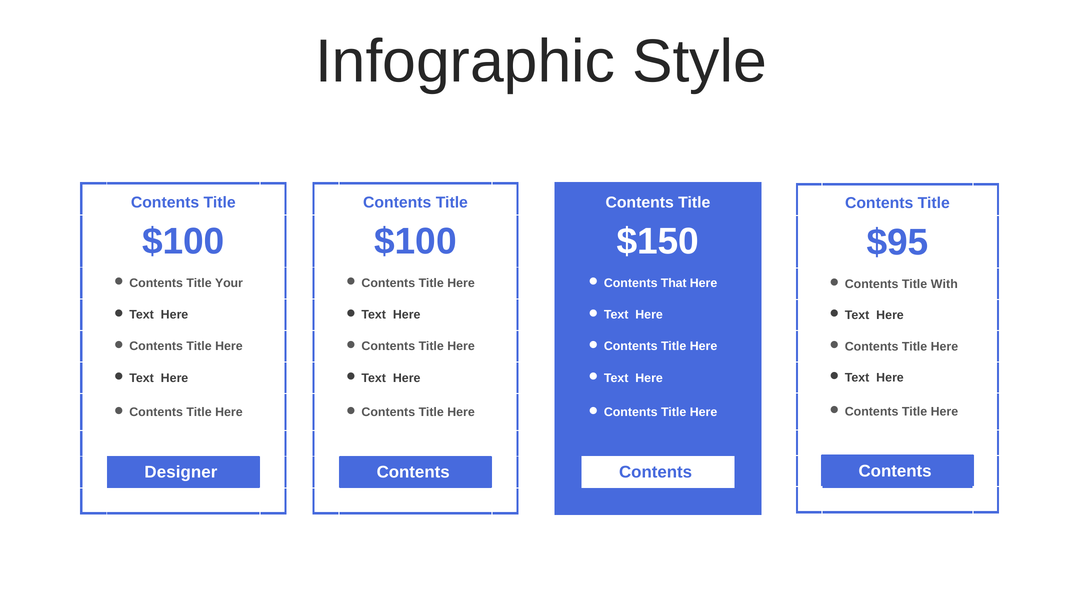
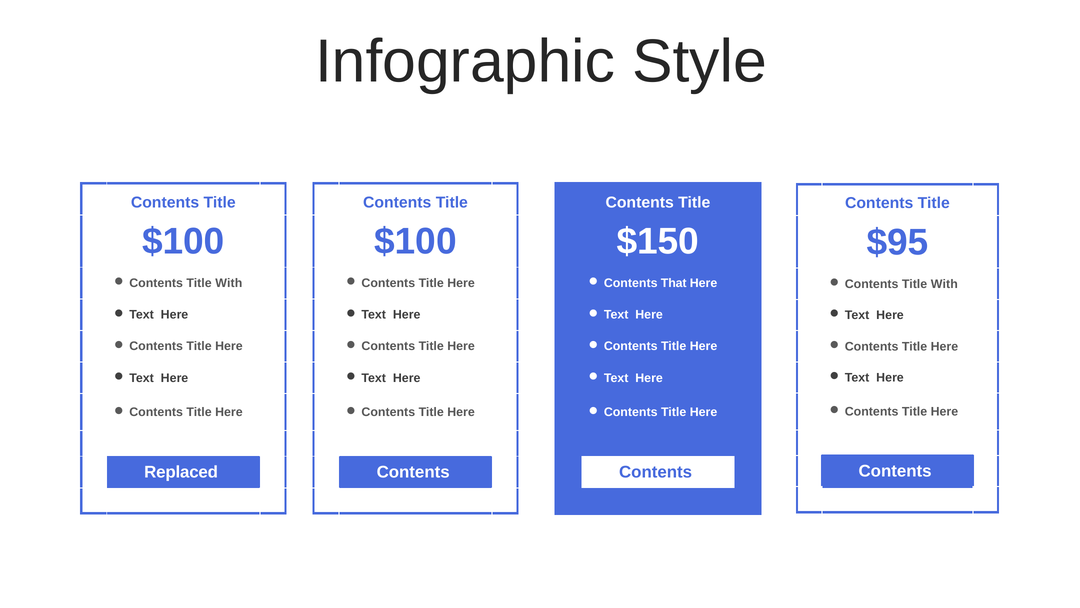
Your at (229, 283): Your -> With
Designer: Designer -> Replaced
